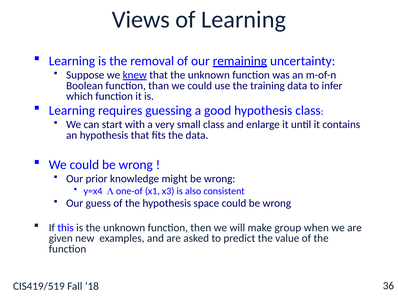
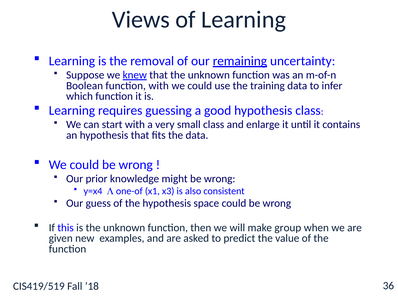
function than: than -> with
